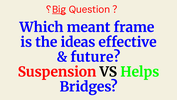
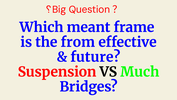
Big underline: present -> none
ideas: ideas -> from
Helps: Helps -> Much
